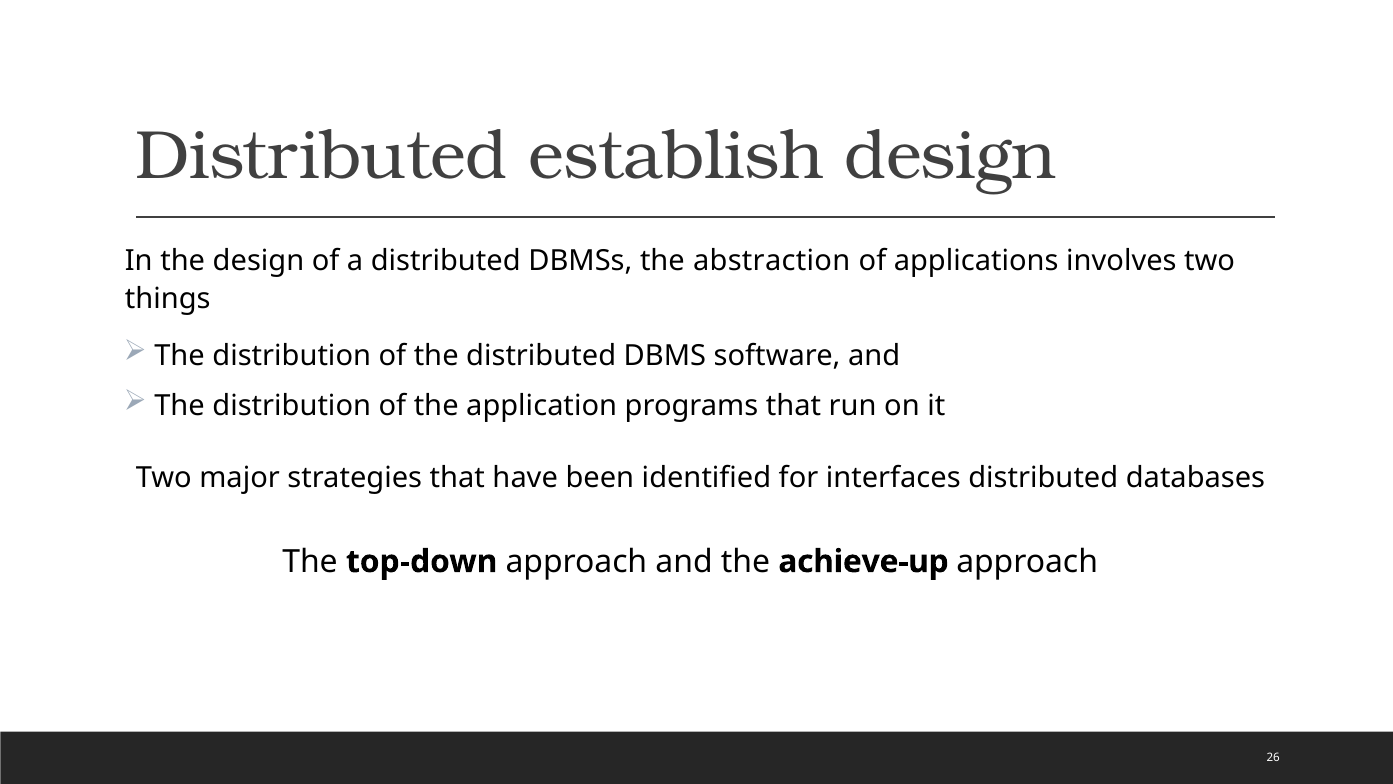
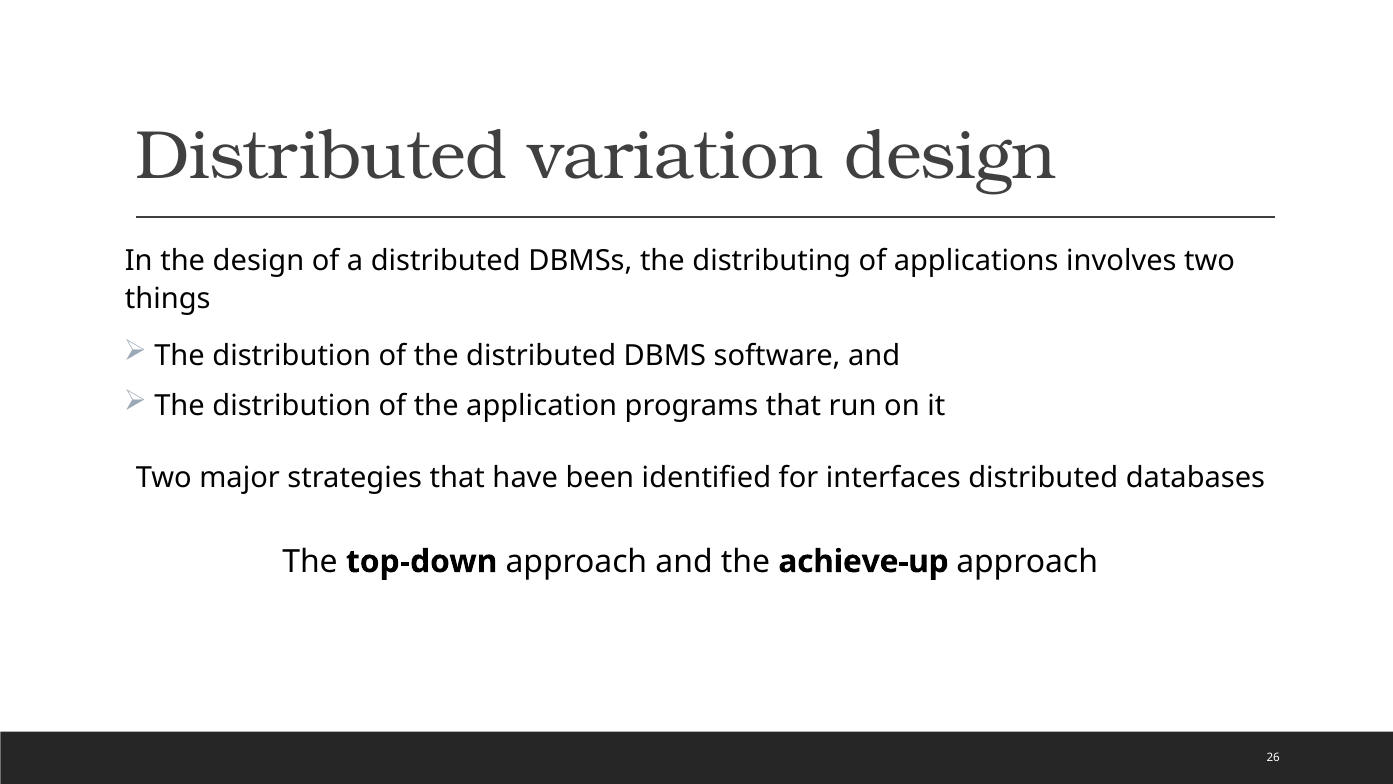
establish: establish -> variation
abstraction: abstraction -> distributing
